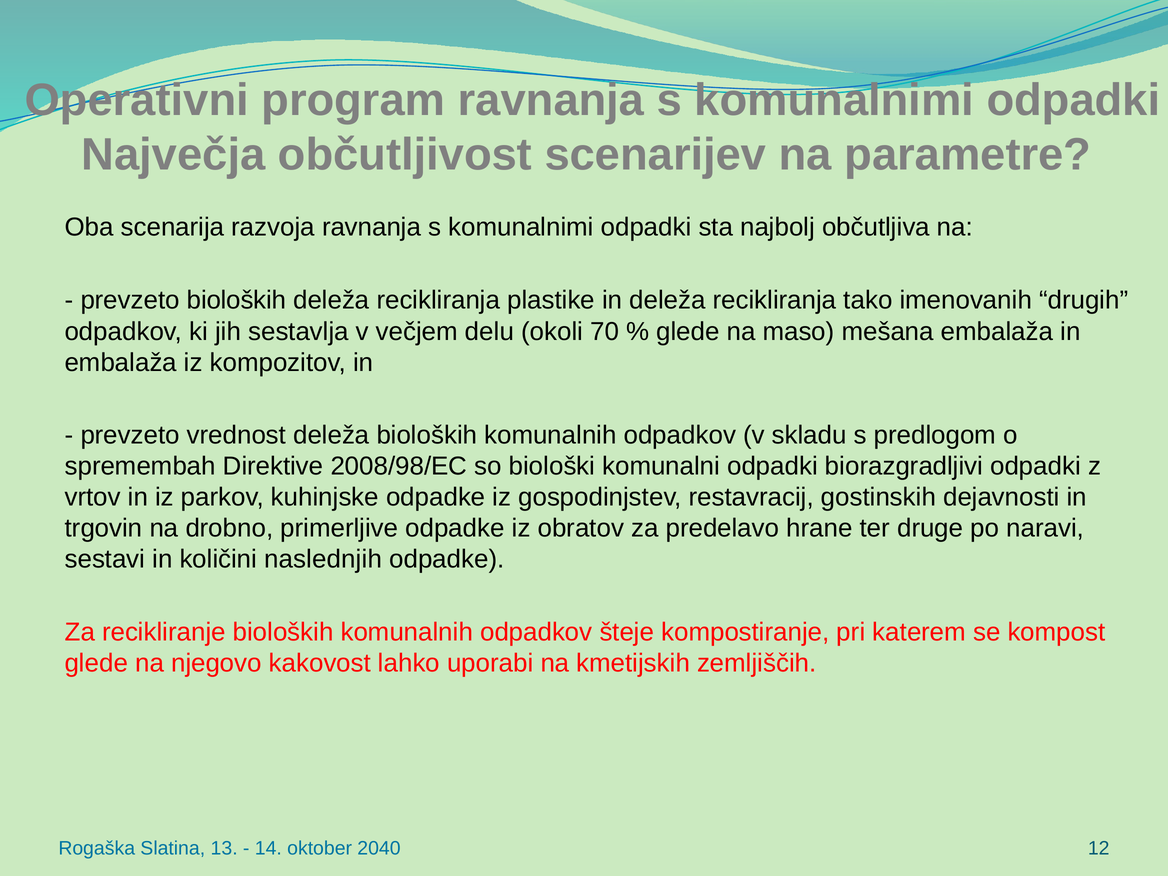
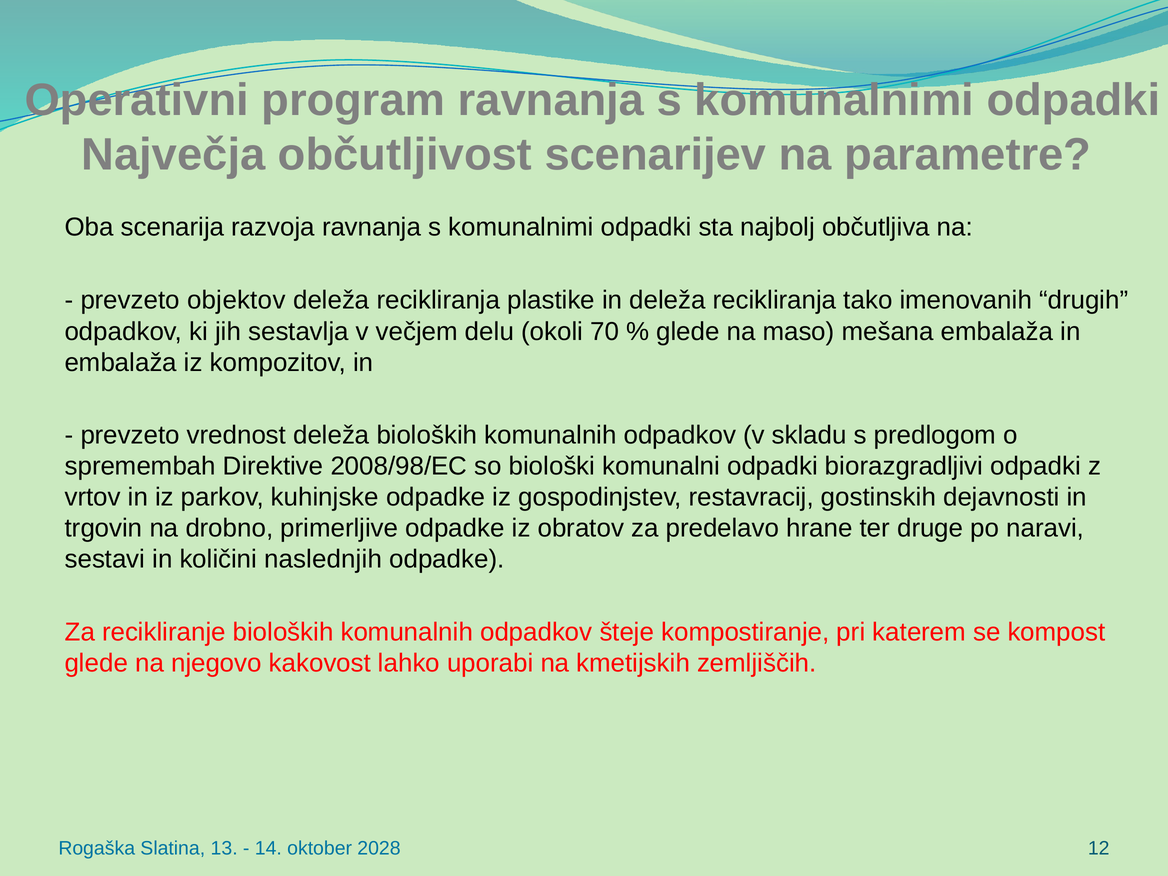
prevzeto bioloških: bioloških -> objektov
2040: 2040 -> 2028
